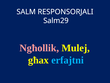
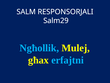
Ngħollik colour: pink -> light blue
